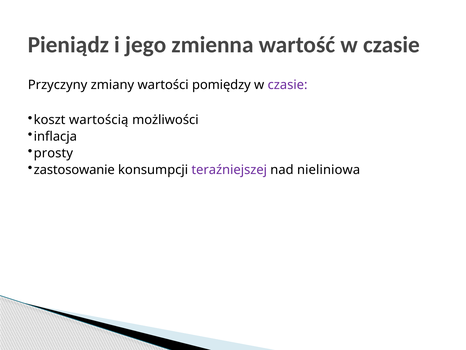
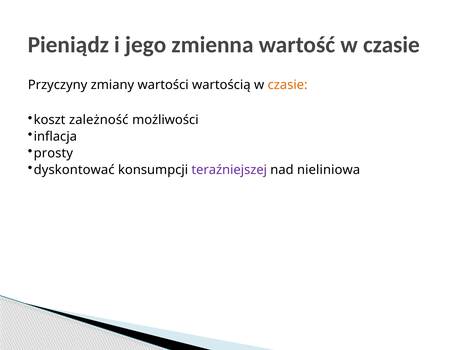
pomiędzy: pomiędzy -> wartością
czasie at (288, 85) colour: purple -> orange
wartością: wartością -> zależność
zastosowanie: zastosowanie -> dyskontować
